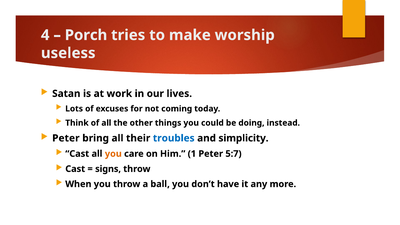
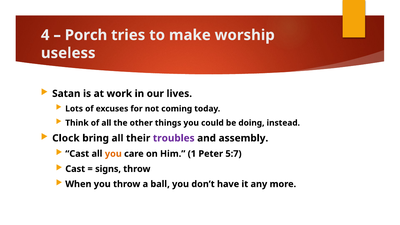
Peter at (66, 138): Peter -> Clock
troubles colour: blue -> purple
simplicity: simplicity -> assembly
